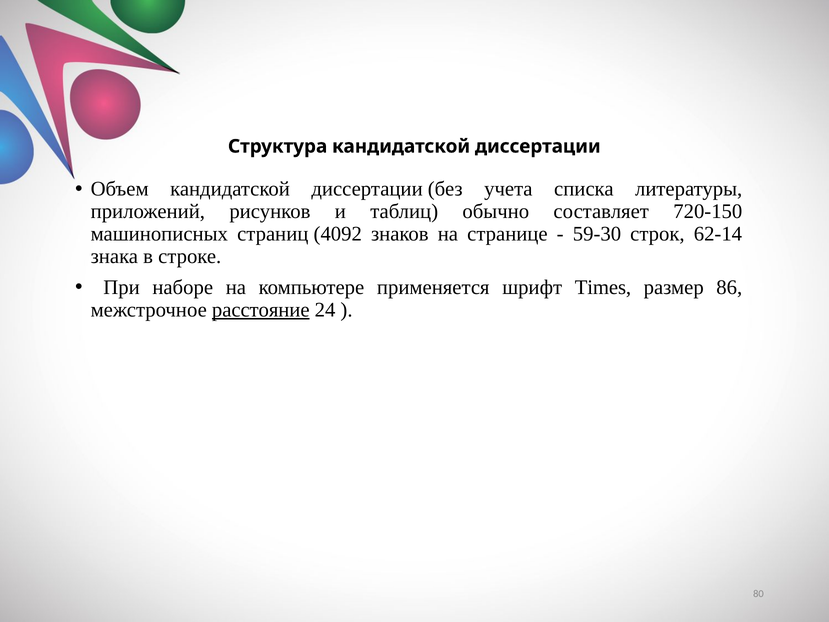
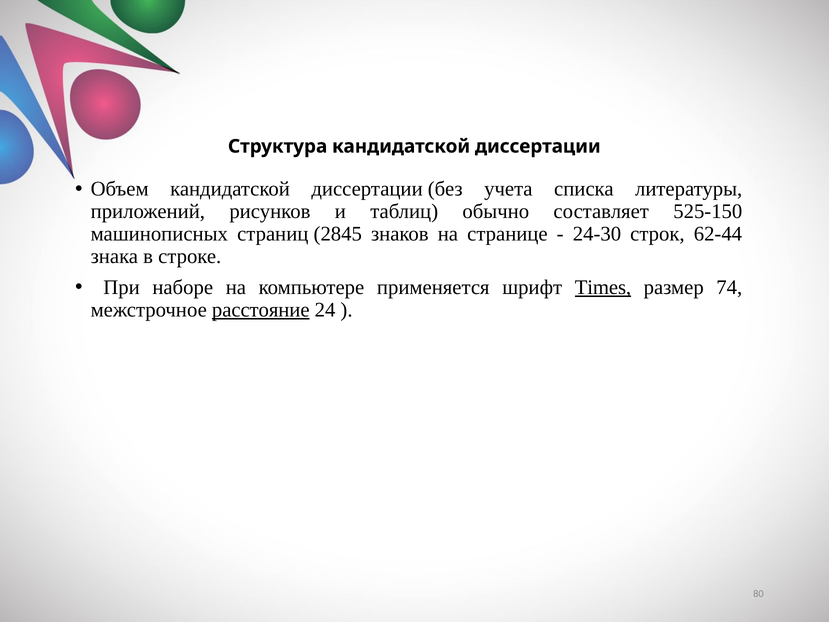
720-150: 720-150 -> 525-150
4092: 4092 -> 2845
59-30: 59-30 -> 24-30
62-14: 62-14 -> 62-44
Times underline: none -> present
86: 86 -> 74
